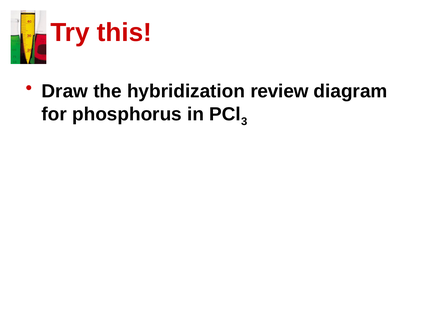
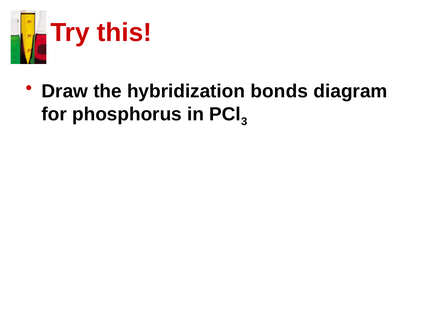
review: review -> bonds
